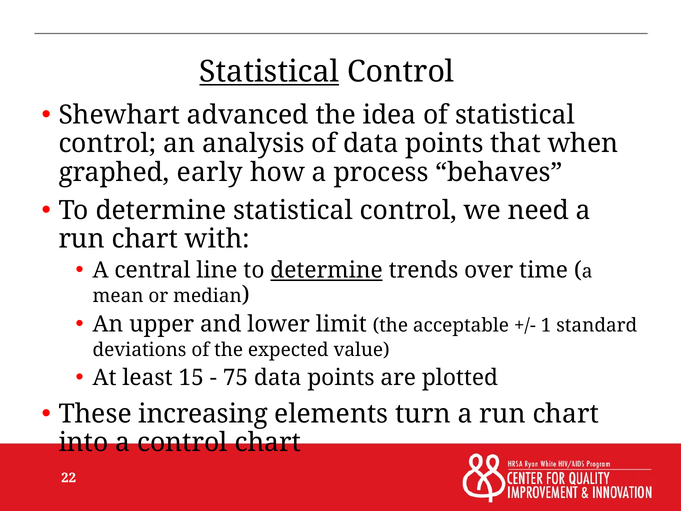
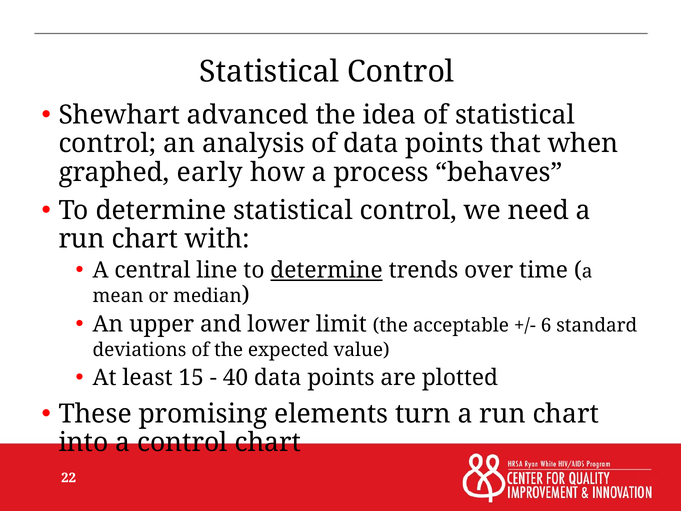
Statistical at (269, 72) underline: present -> none
1: 1 -> 6
75: 75 -> 40
increasing: increasing -> promising
